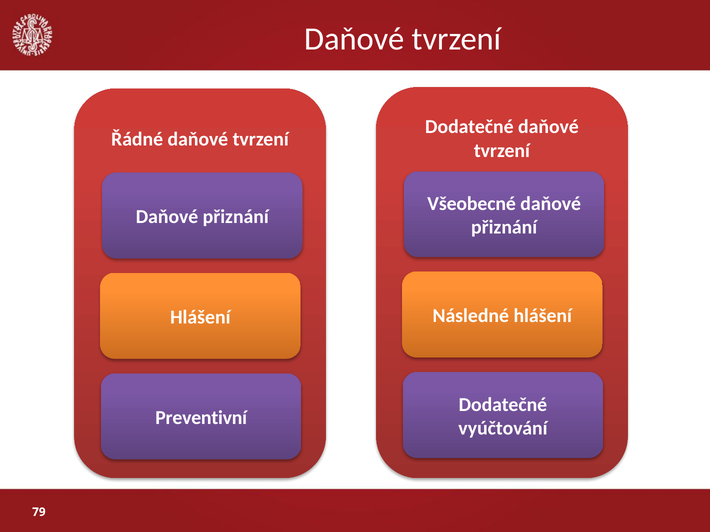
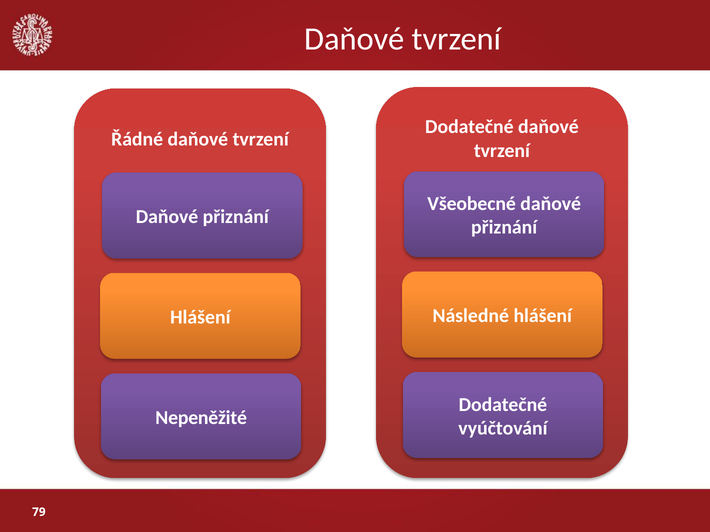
Preventivní: Preventivní -> Nepeněžité
